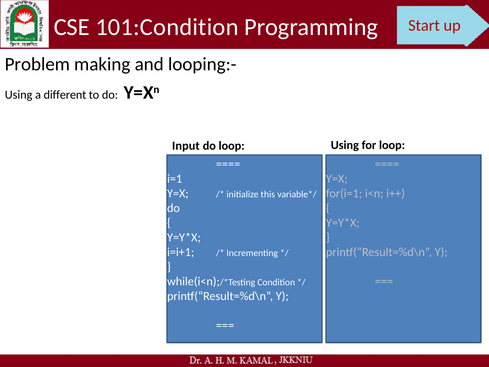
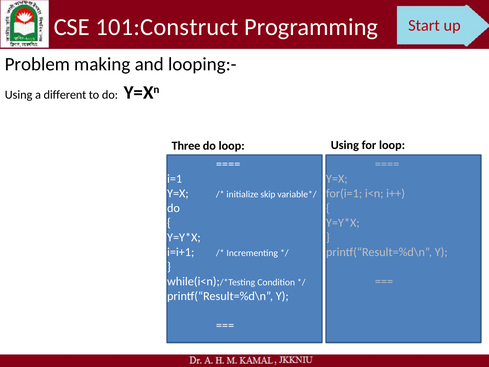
101:Condition: 101:Condition -> 101:Construct
Input: Input -> Three
this: this -> skip
